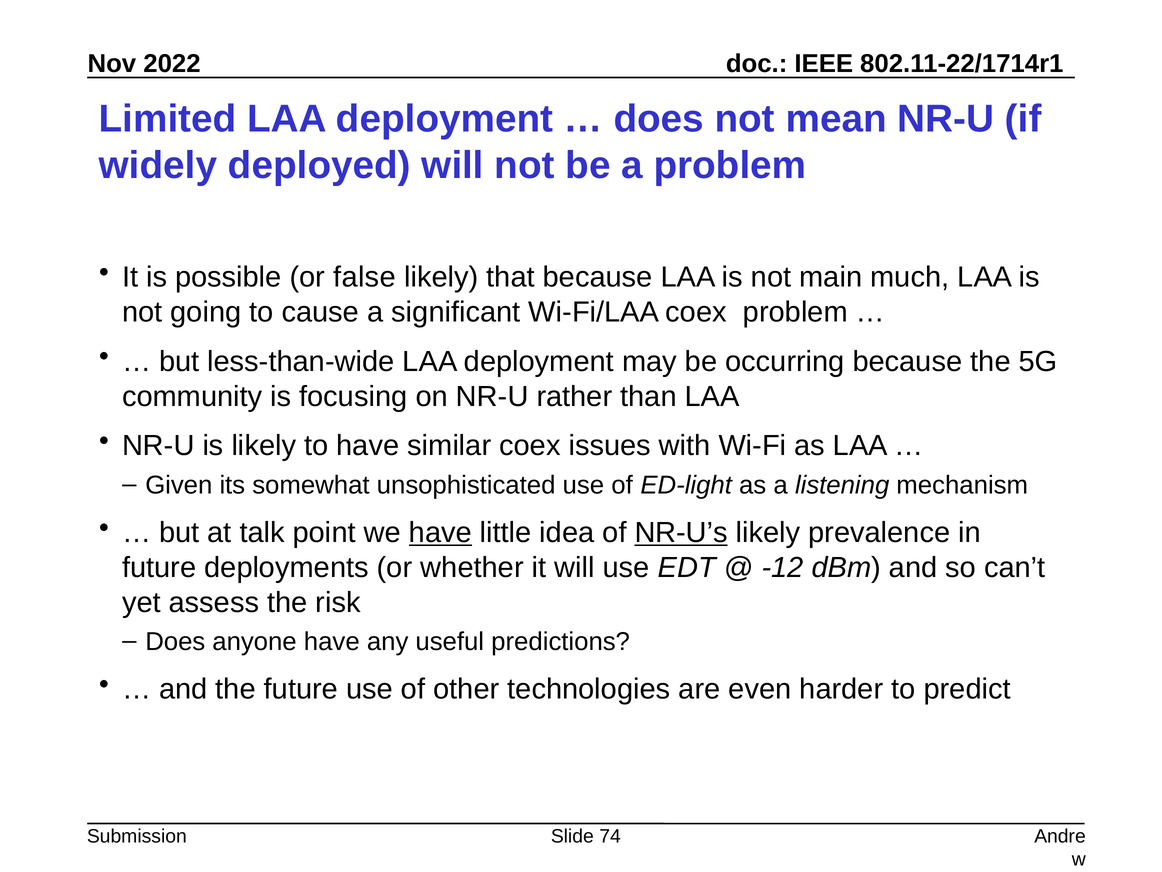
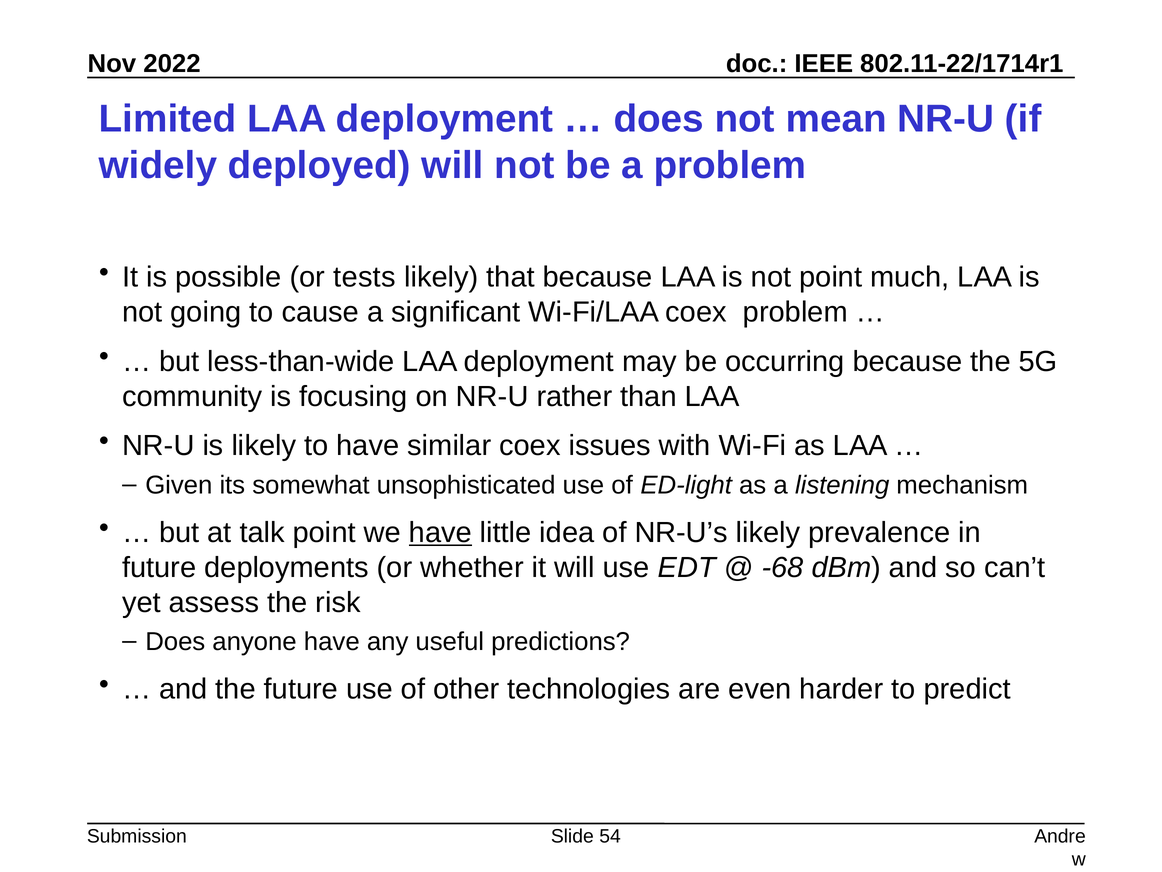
false: false -> tests
not main: main -> point
NR-U’s underline: present -> none
-12: -12 -> -68
74: 74 -> 54
